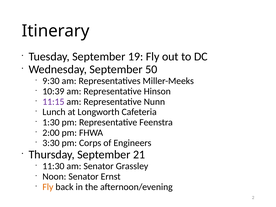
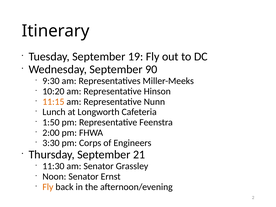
50: 50 -> 90
10:39: 10:39 -> 10:20
11:15 colour: purple -> orange
1:30: 1:30 -> 1:50
